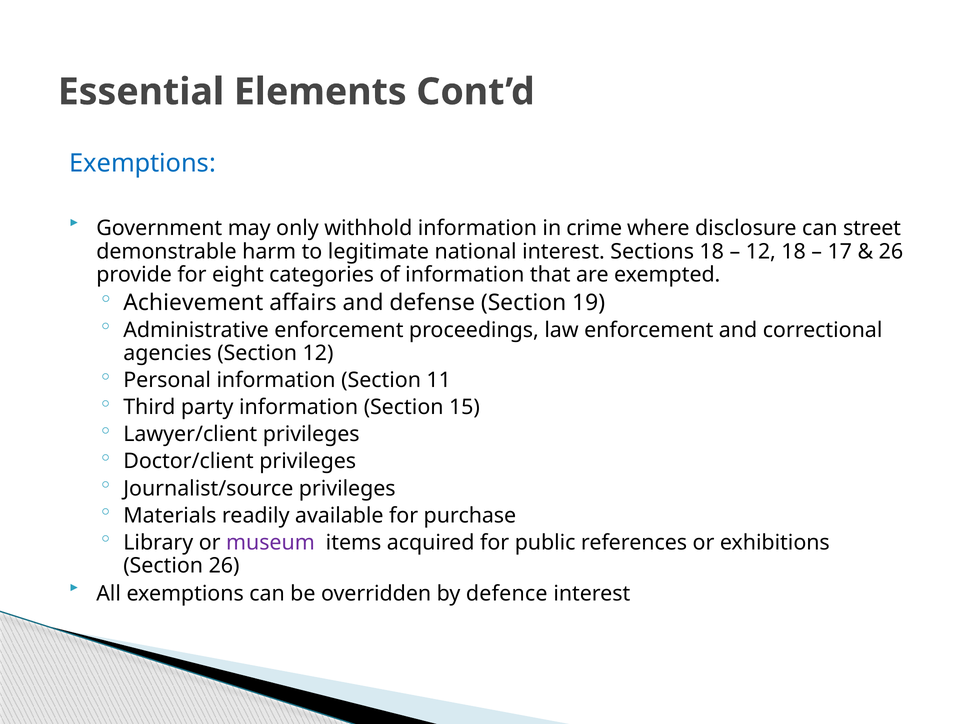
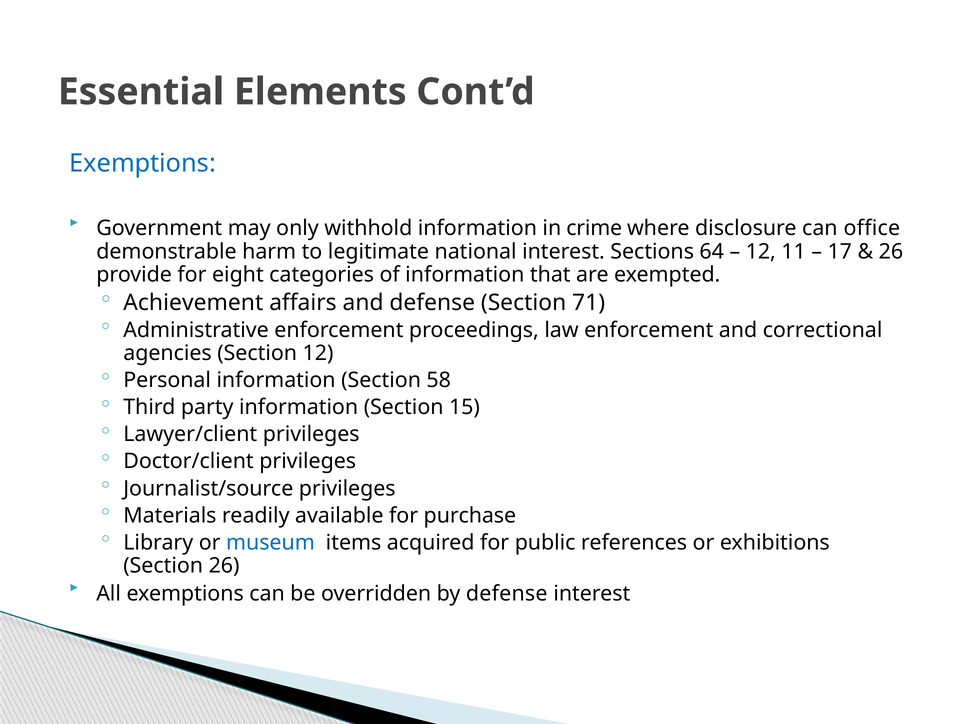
street: street -> office
Sections 18: 18 -> 64
12 18: 18 -> 11
19: 19 -> 71
11: 11 -> 58
museum colour: purple -> blue
by defence: defence -> defense
